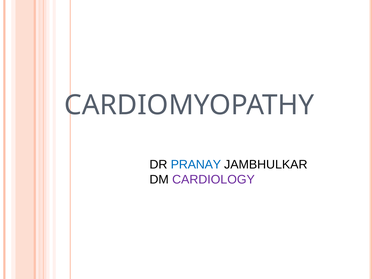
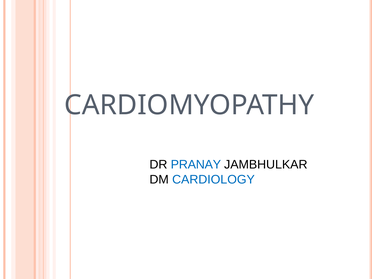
CARDIOLOGY colour: purple -> blue
